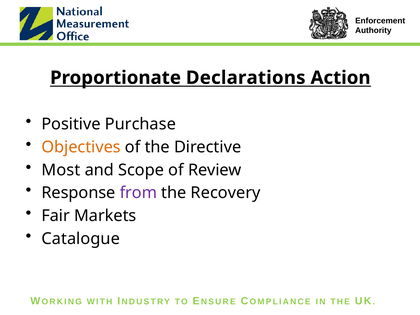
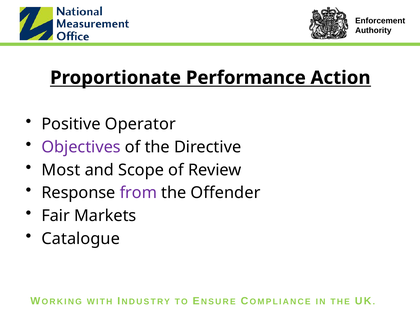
Declarations: Declarations -> Performance
Purchase: Purchase -> Operator
Objectives colour: orange -> purple
Recovery: Recovery -> Offender
